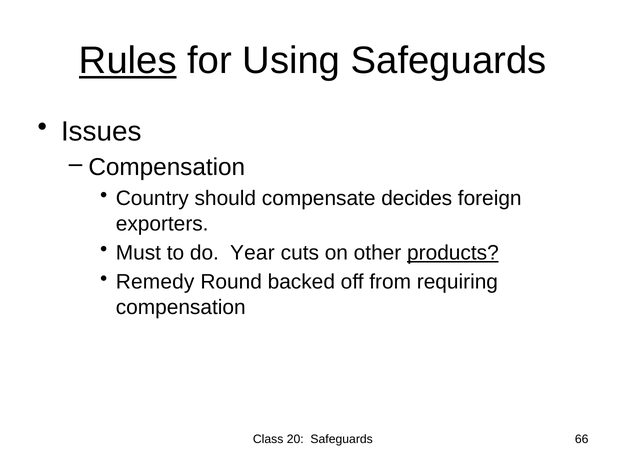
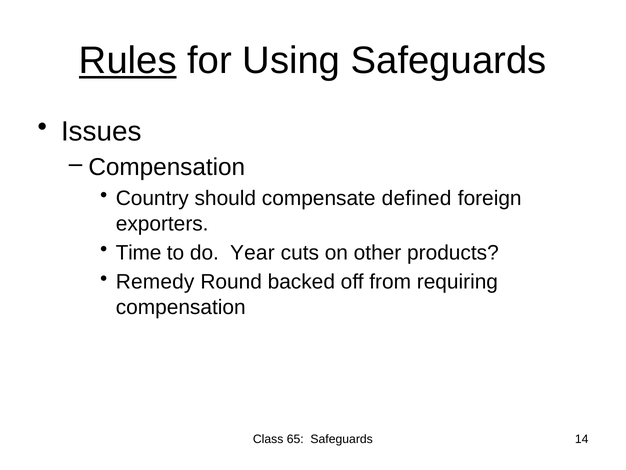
decides: decides -> defined
Must: Must -> Time
products underline: present -> none
20: 20 -> 65
66: 66 -> 14
